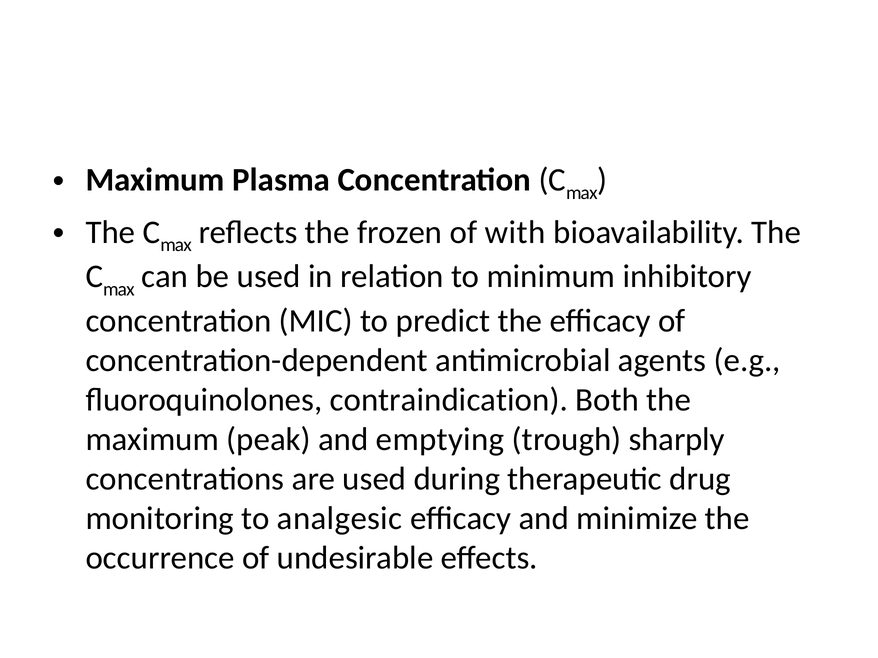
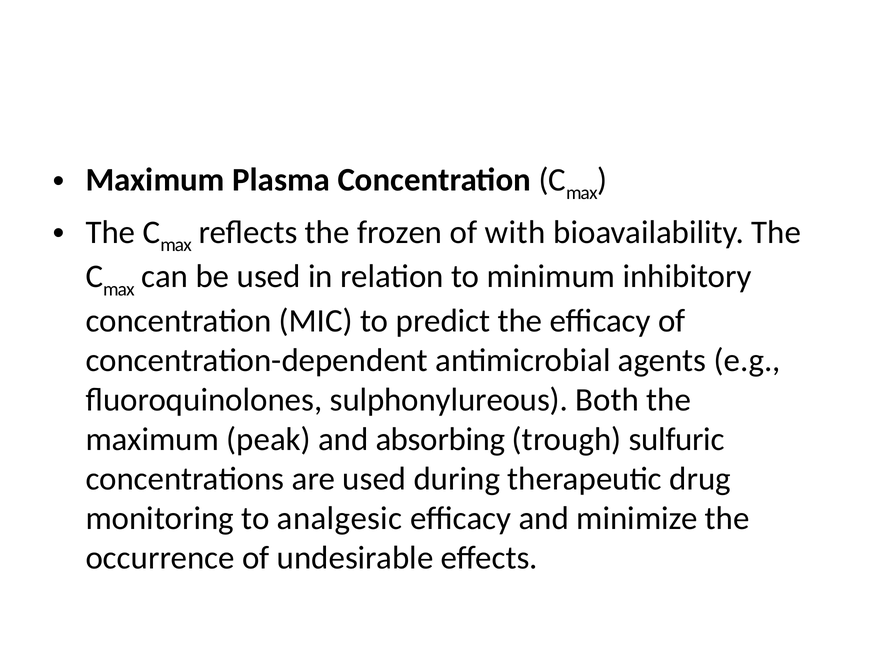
contraindication: contraindication -> sulphonylureous
emptying: emptying -> absorbing
sharply: sharply -> sulfuric
